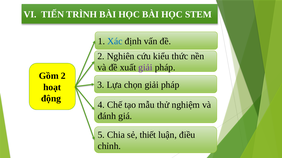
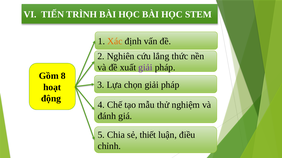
Xác colour: blue -> orange
kiểu: kiểu -> lắng
Gồm 2: 2 -> 8
